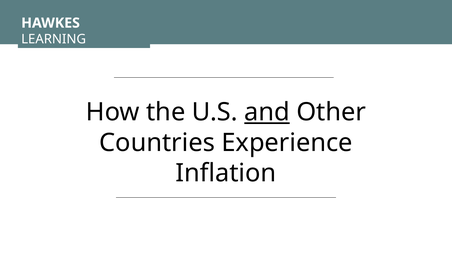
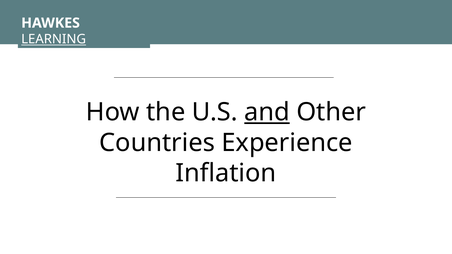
LEARNING underline: none -> present
